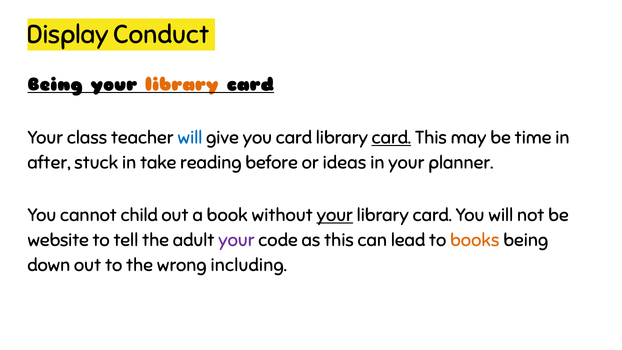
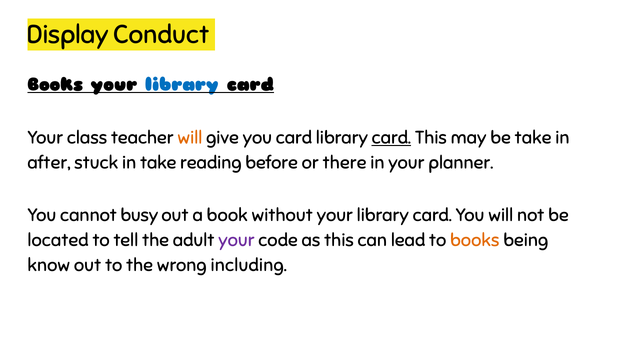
Being at (55, 85): Being -> Books
library at (182, 85) colour: orange -> blue
will at (190, 137) colour: blue -> orange
be time: time -> take
ideas: ideas -> there
child: child -> busy
your at (335, 215) underline: present -> none
website: website -> located
down: down -> know
